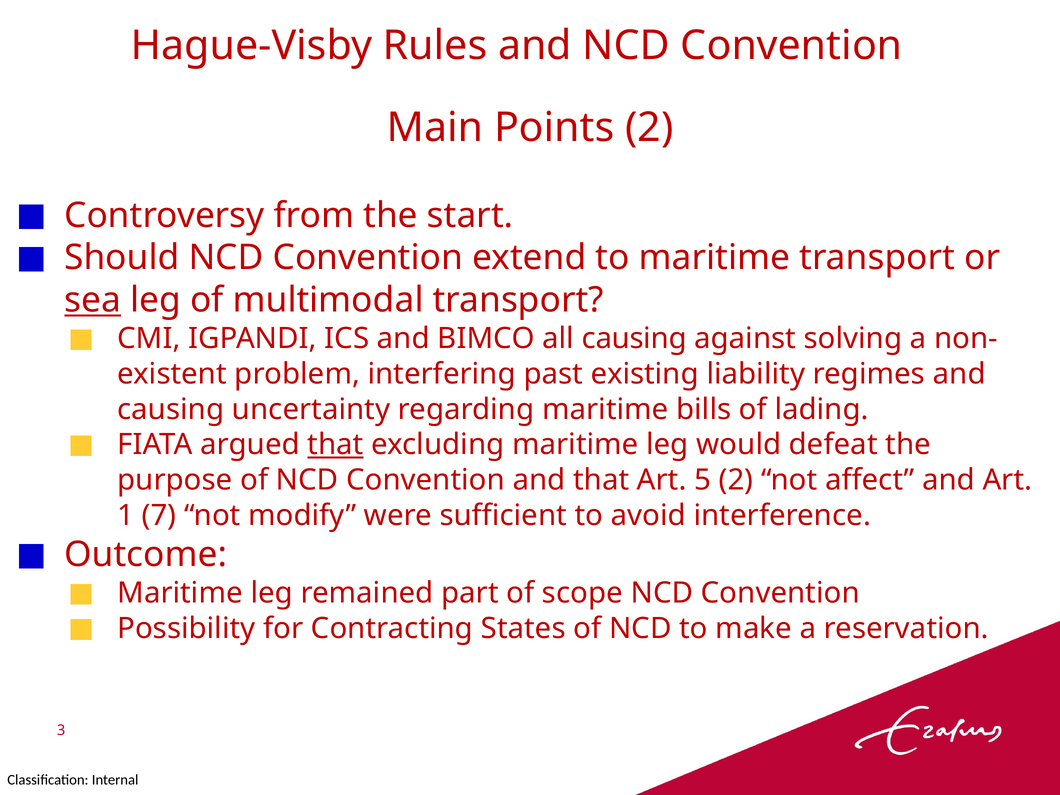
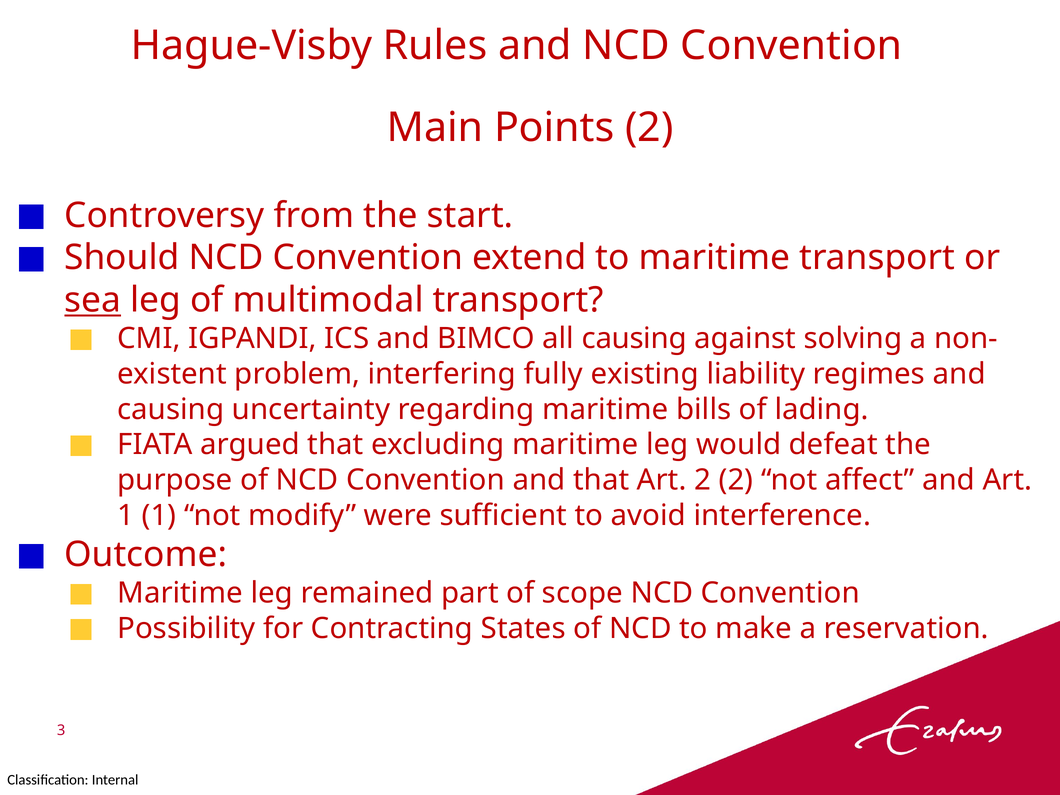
past: past -> fully
that at (335, 445) underline: present -> none
Art 5: 5 -> 2
1 7: 7 -> 1
